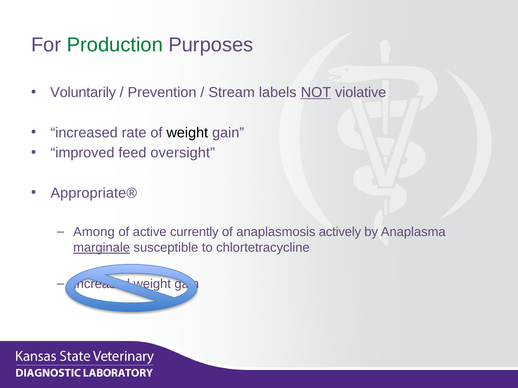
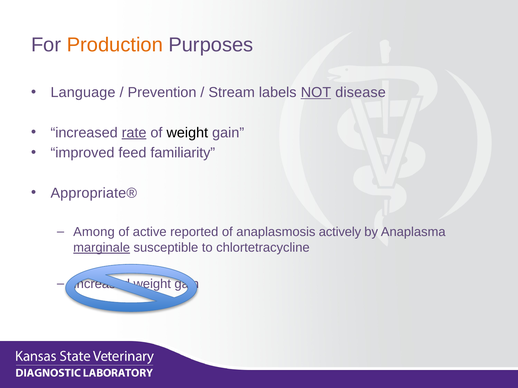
Production colour: green -> orange
Voluntarily: Voluntarily -> Language
violative: violative -> disease
rate underline: none -> present
oversight: oversight -> familiarity
currently: currently -> reported
